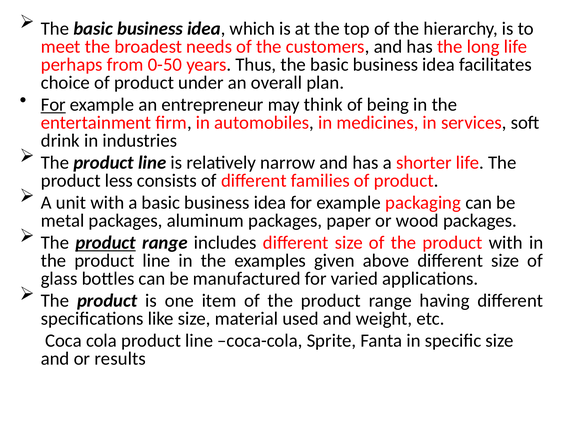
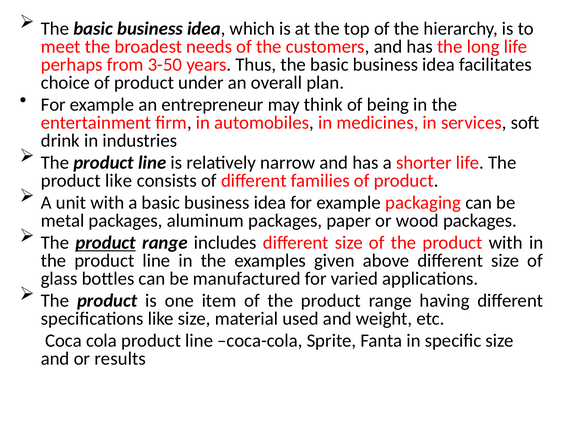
0-50: 0-50 -> 3-50
For at (53, 105) underline: present -> none
product less: less -> like
